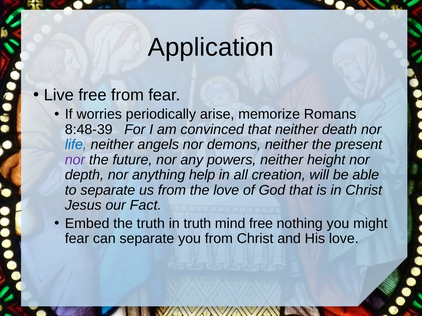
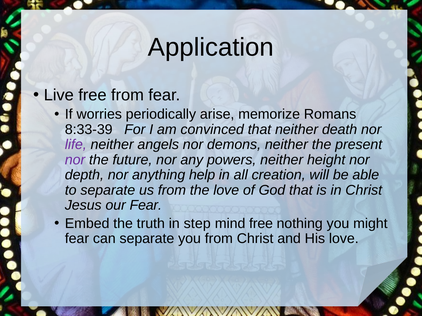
8:48-39: 8:48-39 -> 8:33-39
life colour: blue -> purple
our Fact: Fact -> Fear
in truth: truth -> step
